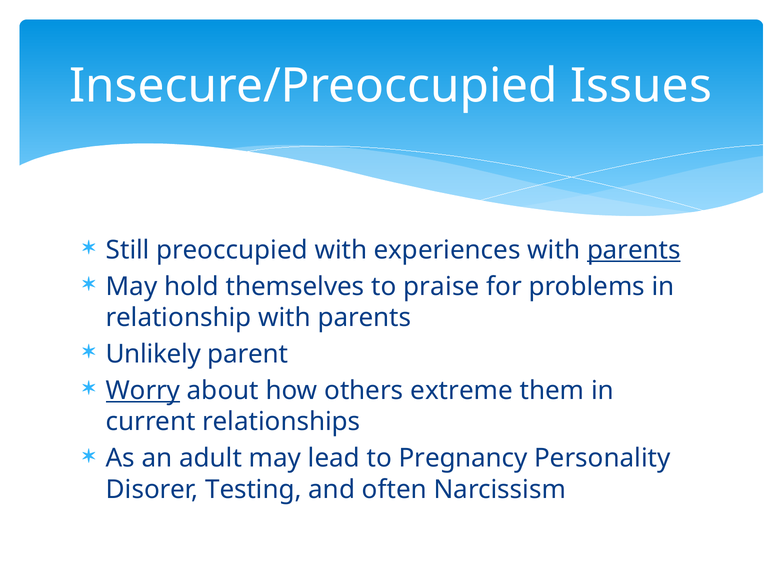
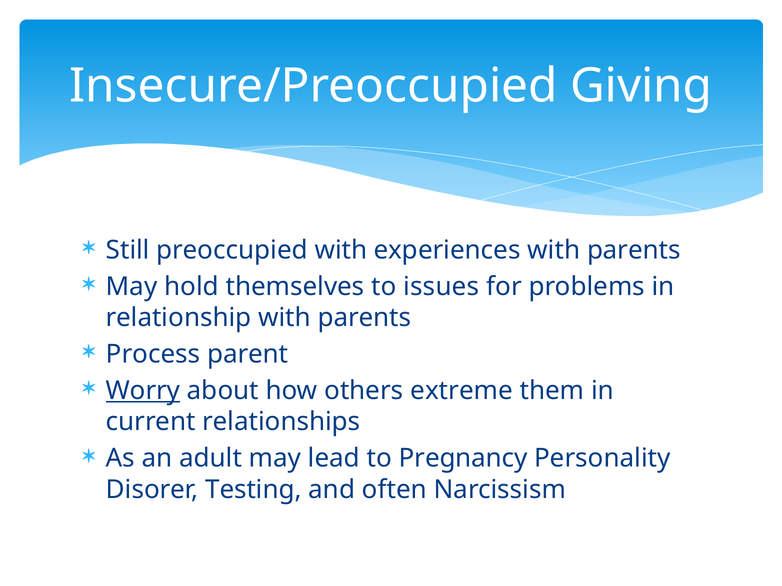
Issues: Issues -> Giving
parents at (634, 250) underline: present -> none
praise: praise -> issues
Unlikely: Unlikely -> Process
